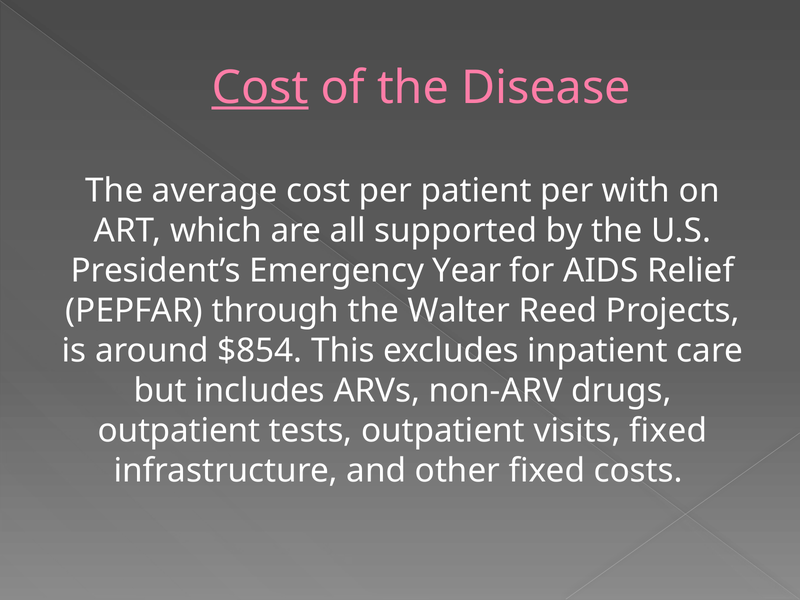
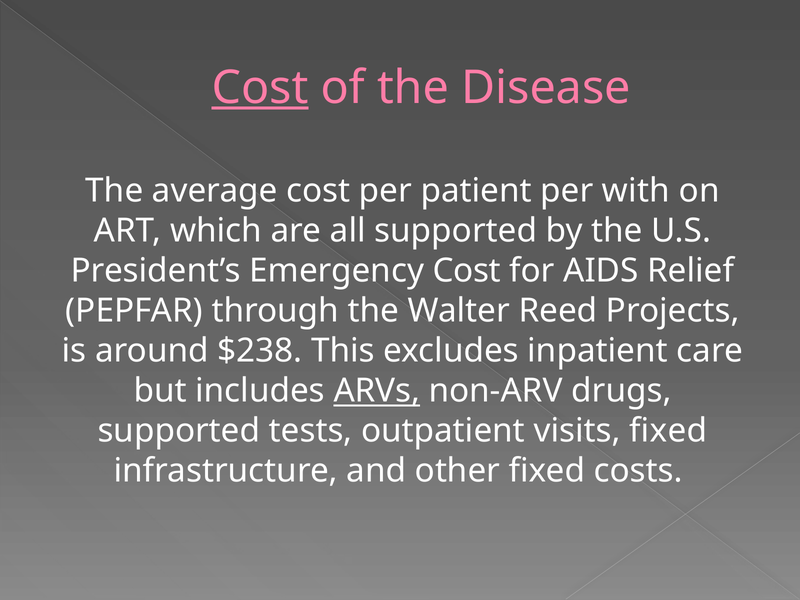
Emergency Year: Year -> Cost
$854: $854 -> $238
ARVs underline: none -> present
outpatient at (179, 431): outpatient -> supported
